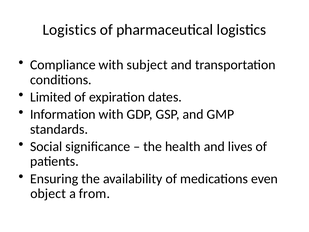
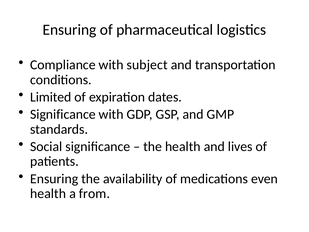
Logistics at (69, 30): Logistics -> Ensuring
Information at (63, 114): Information -> Significance
object at (48, 193): object -> health
